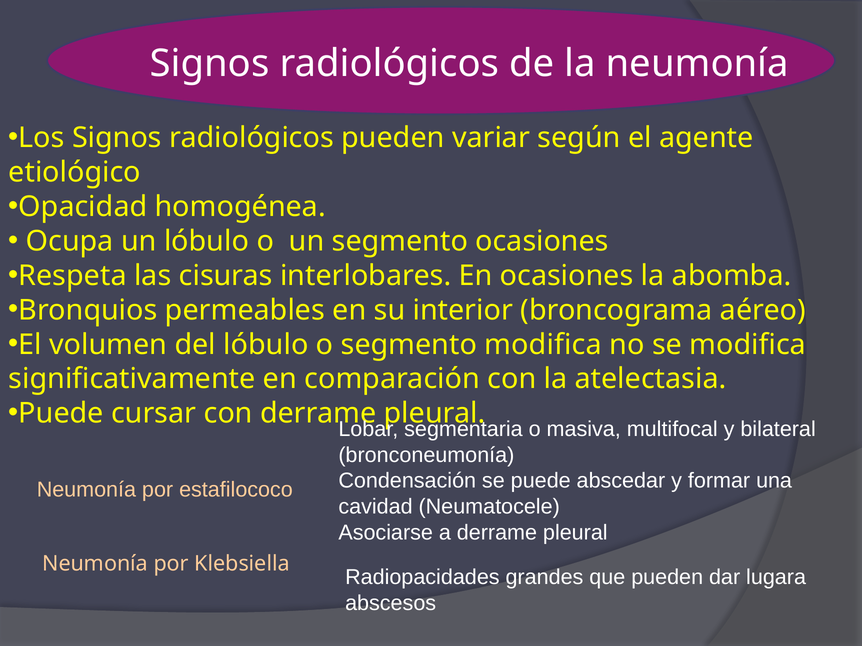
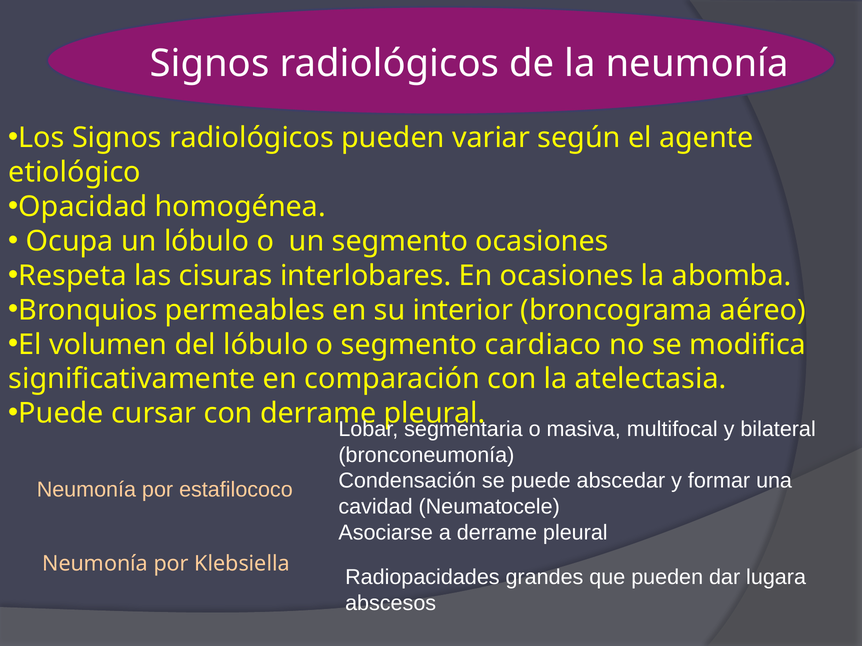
segmento modifica: modifica -> cardiaco
